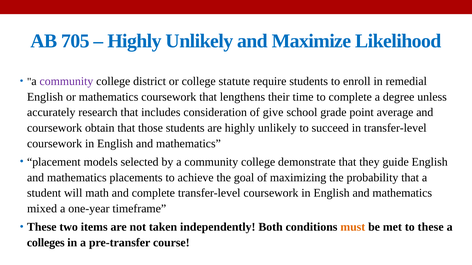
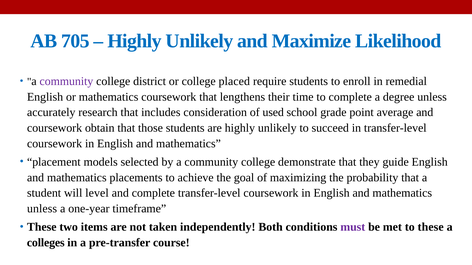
statute: statute -> placed
give: give -> used
math: math -> level
mixed at (42, 209): mixed -> unless
must colour: orange -> purple
